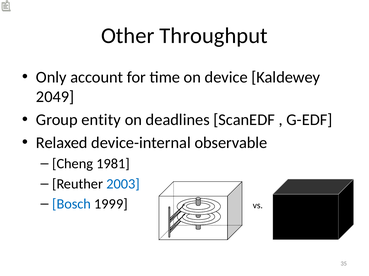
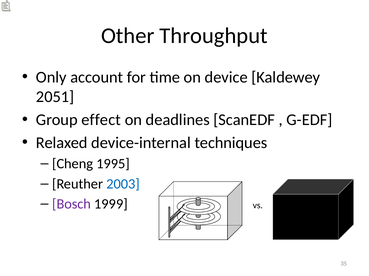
2049: 2049 -> 2051
entity: entity -> effect
observable: observable -> techniques
1981: 1981 -> 1995
Bosch colour: blue -> purple
